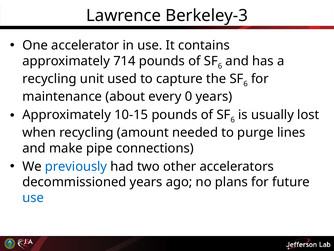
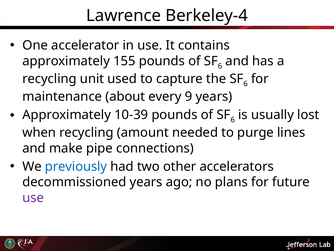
Berkeley-3: Berkeley-3 -> Berkeley-4
714: 714 -> 155
0: 0 -> 9
10-15: 10-15 -> 10-39
use at (33, 197) colour: blue -> purple
